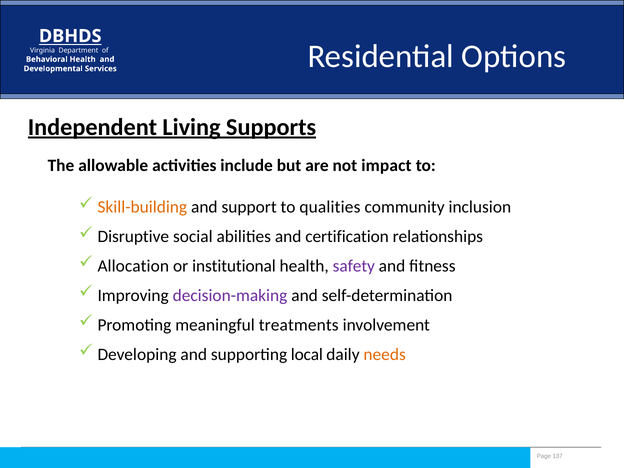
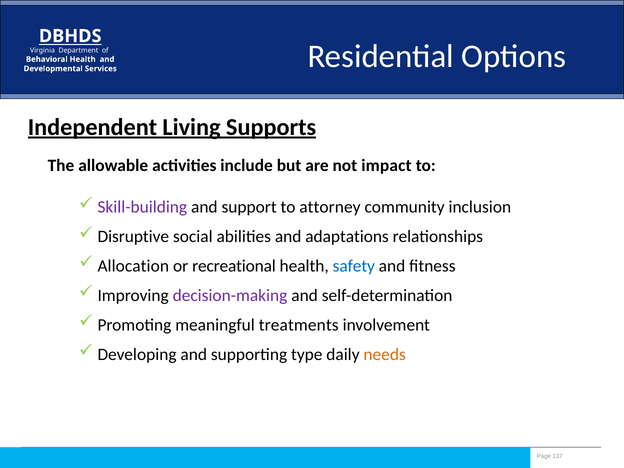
Skill-building colour: orange -> purple
qualities: qualities -> attorney
certification: certification -> adaptations
institutional: institutional -> recreational
safety colour: purple -> blue
local: local -> type
